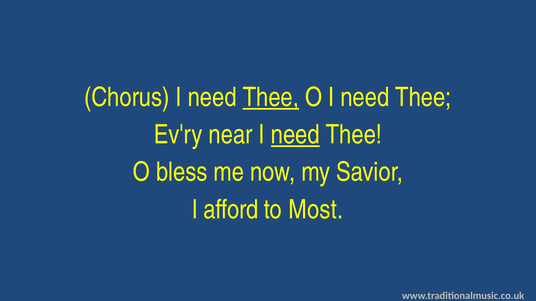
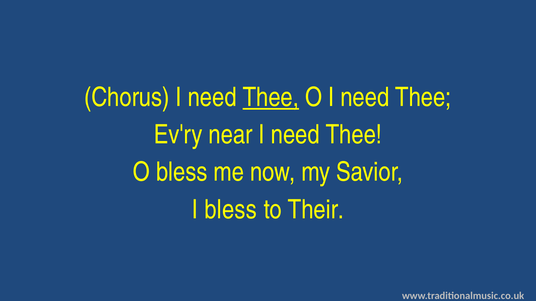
need at (295, 135) underline: present -> none
I afford: afford -> bless
Most: Most -> Their
